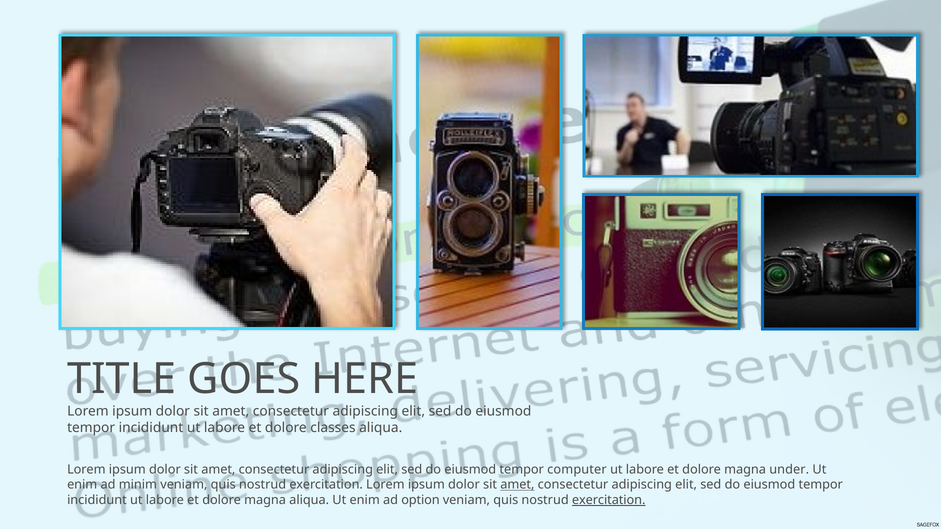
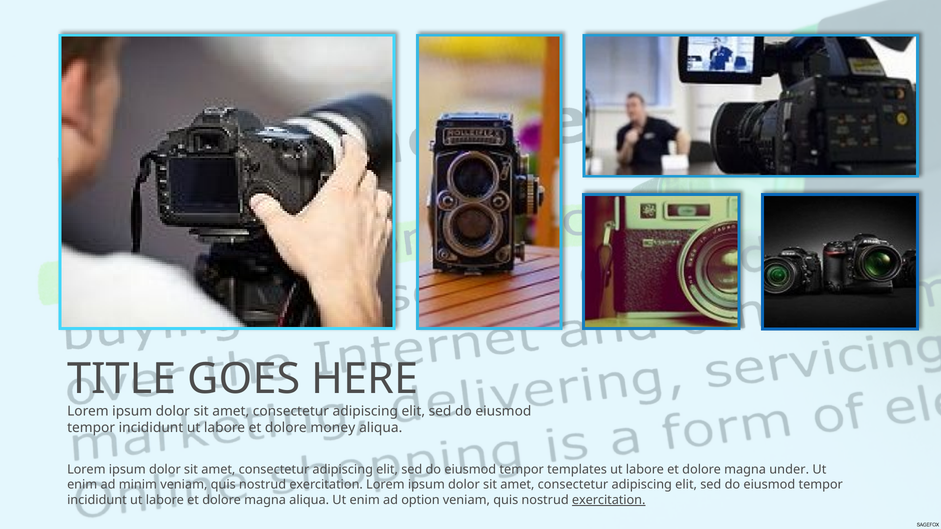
classes: classes -> money
computer: computer -> templates
amet at (517, 485) underline: present -> none
